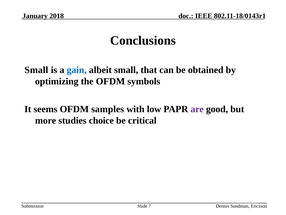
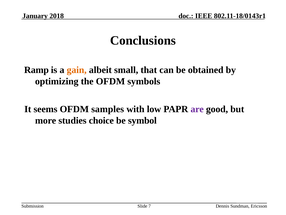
Small at (36, 70): Small -> Ramp
gain colour: blue -> orange
critical: critical -> symbol
